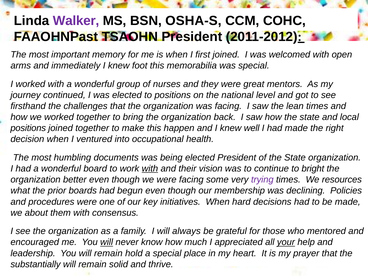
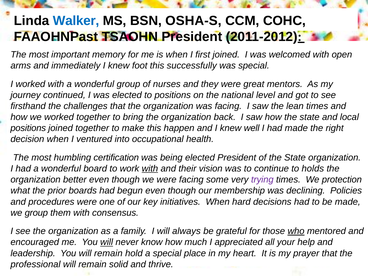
Walker colour: purple -> blue
memorabilia: memorabilia -> successfully
documents: documents -> certification
bright: bright -> holds
resources: resources -> protection
we about: about -> group
who underline: none -> present
your underline: present -> none
substantially: substantially -> professional
